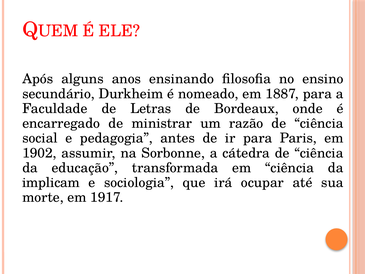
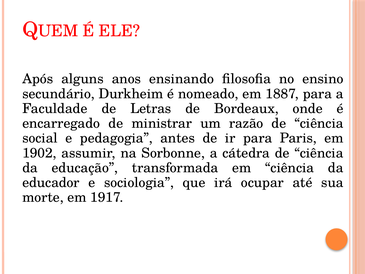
implicam: implicam -> educador
